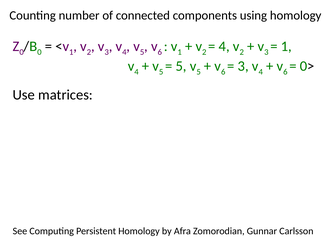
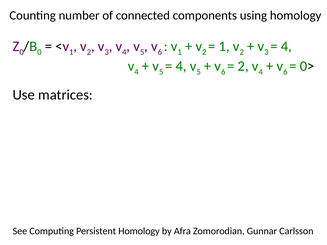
4 at (224, 46): 4 -> 1
1 at (286, 46): 1 -> 4
5 at (181, 66): 5 -> 4
3 at (243, 66): 3 -> 2
